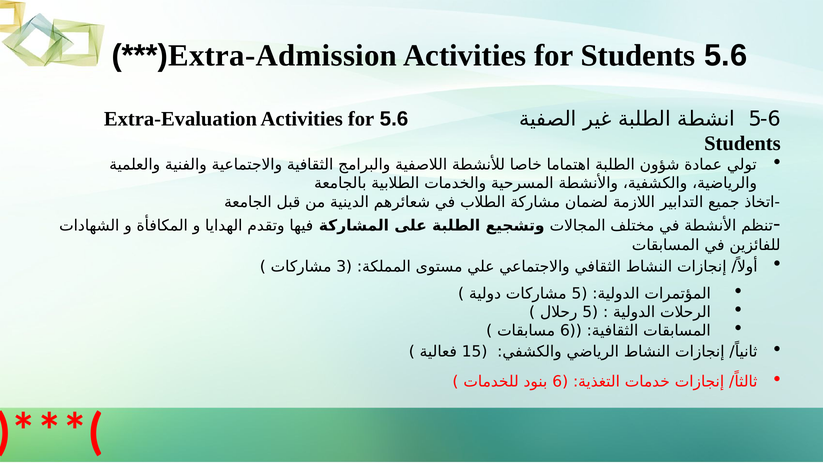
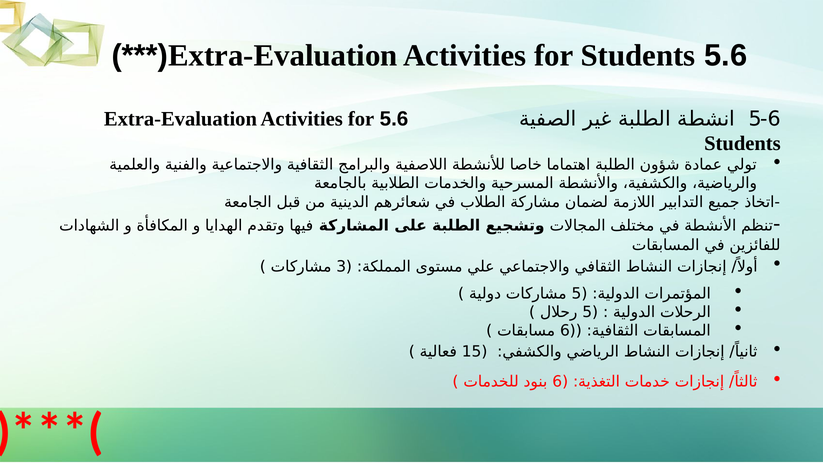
Extra-Admission at (283, 56): Extra-Admission -> Extra-Evaluation
